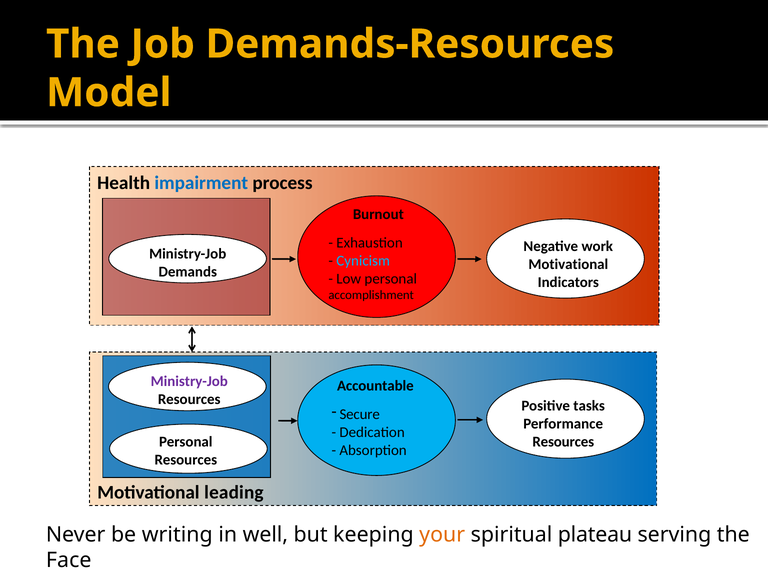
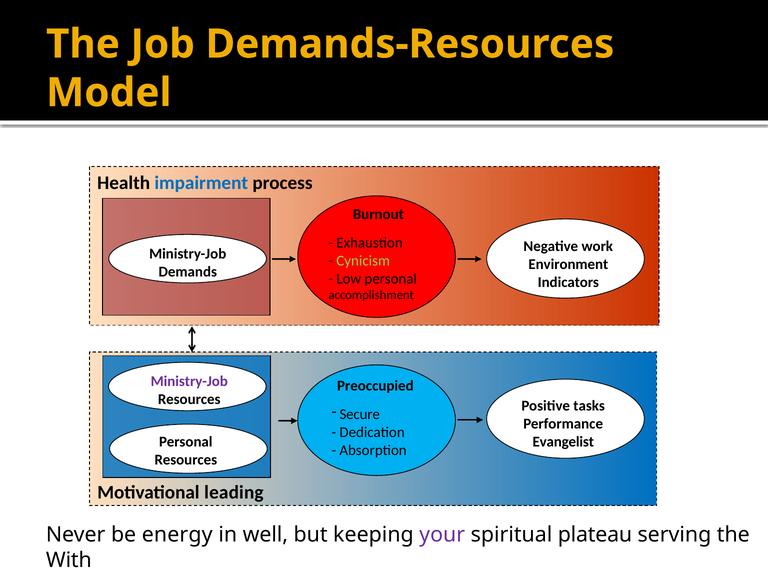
Cynicism colour: light blue -> light green
Motivational at (568, 264): Motivational -> Environment
Accountable: Accountable -> Preoccupied
Resources at (563, 442): Resources -> Evangelist
writing: writing -> energy
your colour: orange -> purple
Face: Face -> With
